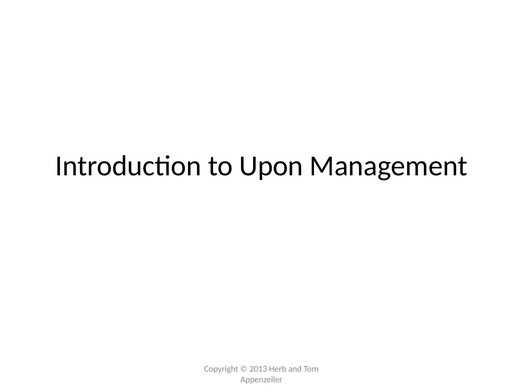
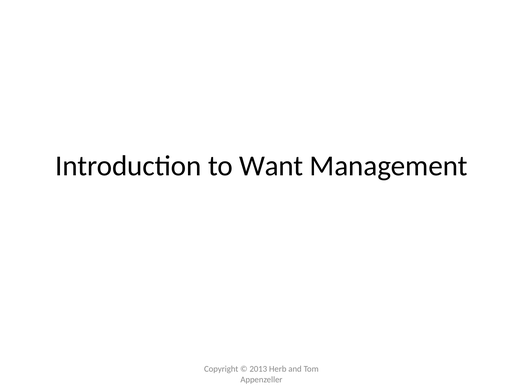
Upon: Upon -> Want
